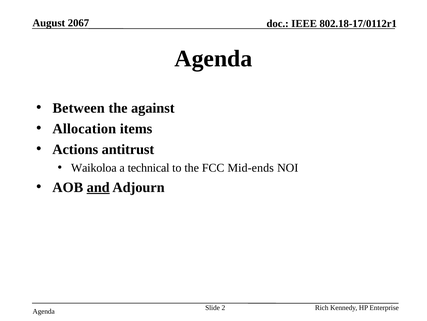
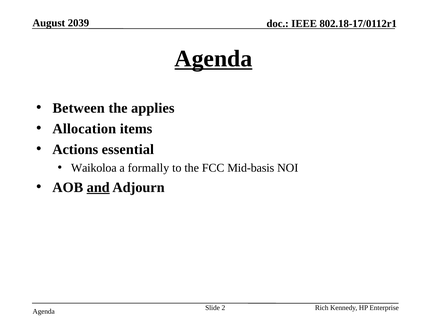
2067: 2067 -> 2039
Agenda at (213, 59) underline: none -> present
against: against -> applies
antitrust: antitrust -> essential
technical: technical -> formally
Mid-ends: Mid-ends -> Mid-basis
